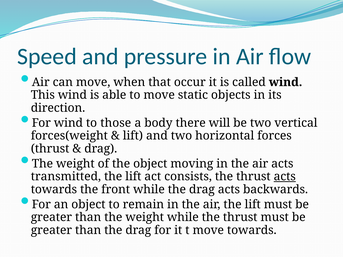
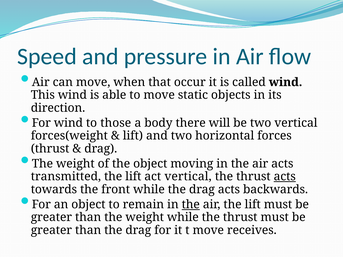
act consists: consists -> vertical
the at (191, 205) underline: none -> present
move towards: towards -> receives
